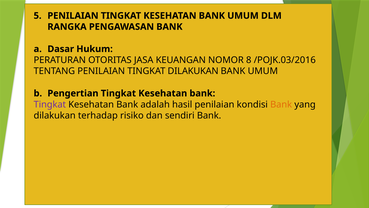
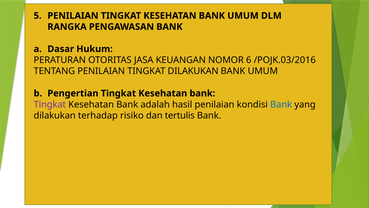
8: 8 -> 6
Bank at (281, 104) colour: orange -> blue
sendiri: sendiri -> tertulis
